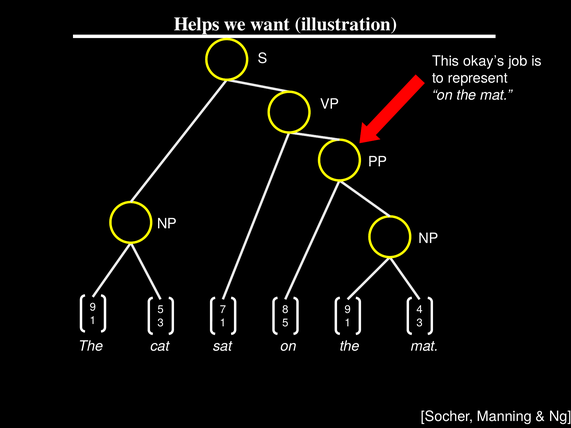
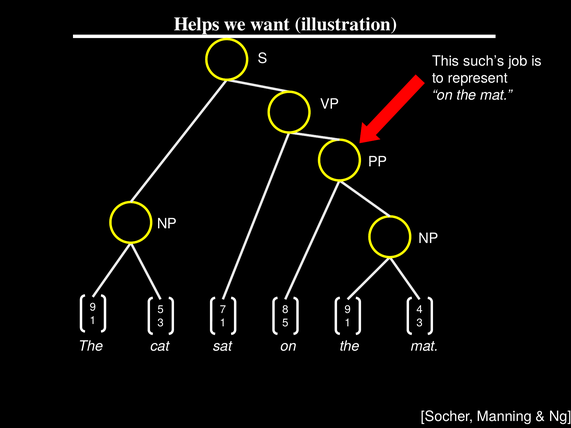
okay’s: okay’s -> such’s
